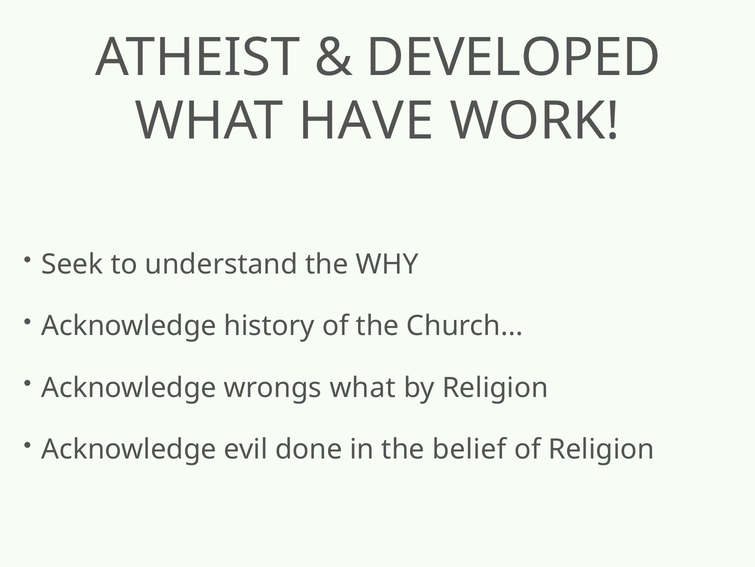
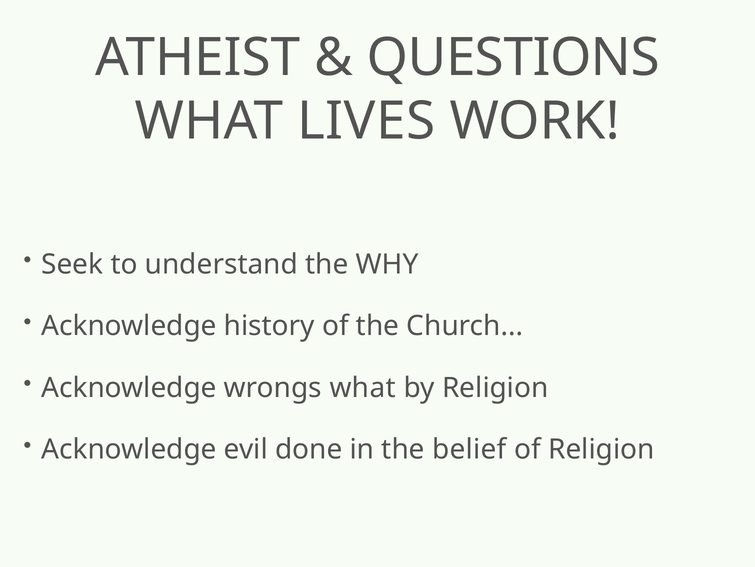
DEVELOPED: DEVELOPED -> QUESTIONS
HAVE: HAVE -> LIVES
